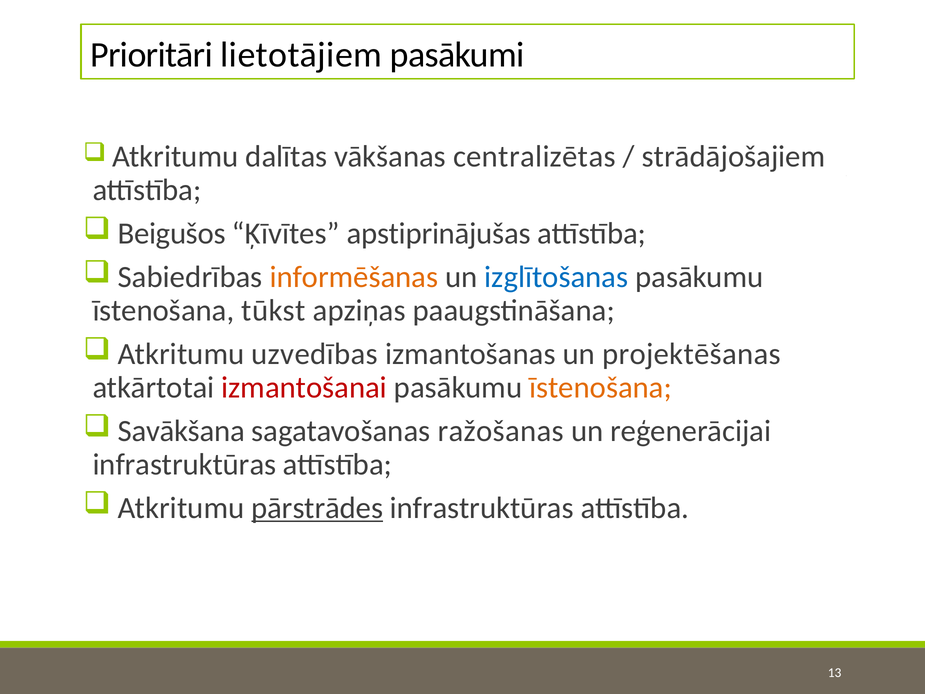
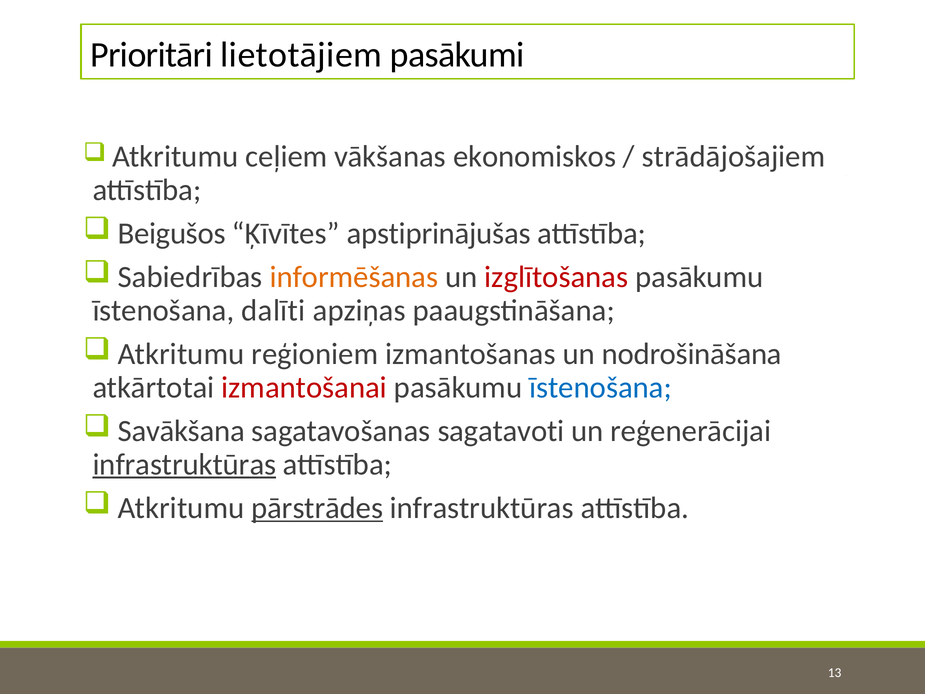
dalītas: dalītas -> ceļiem
centralizētas: centralizētas -> ekonomiskos
izglītošanas colour: blue -> red
tūkst: tūkst -> dalīti
uzvedības: uzvedības -> reģioniem
projektēšanas: projektēšanas -> nodrošināšana
īstenošana at (601, 387) colour: orange -> blue
ražošanas: ražošanas -> sagatavoti
infrastruktūras at (184, 464) underline: none -> present
